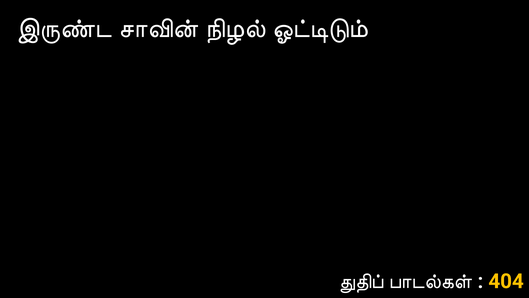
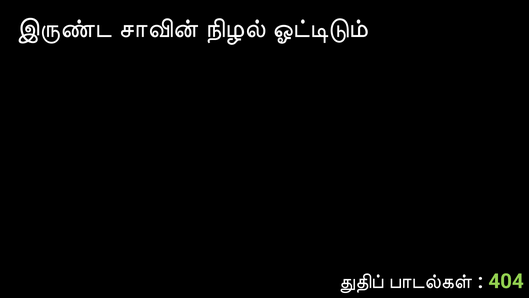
404 colour: yellow -> light green
